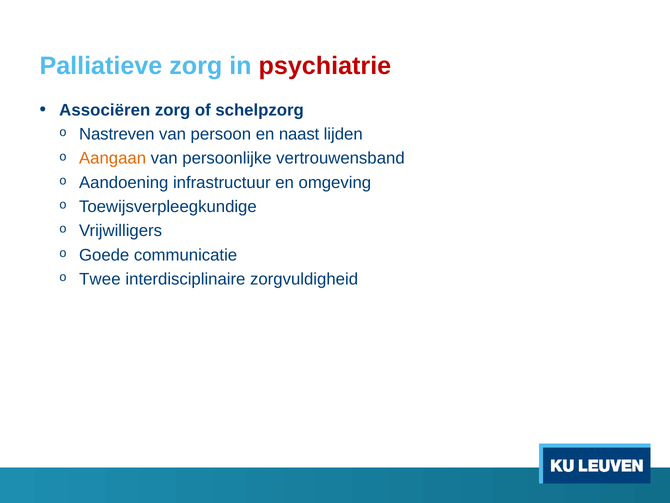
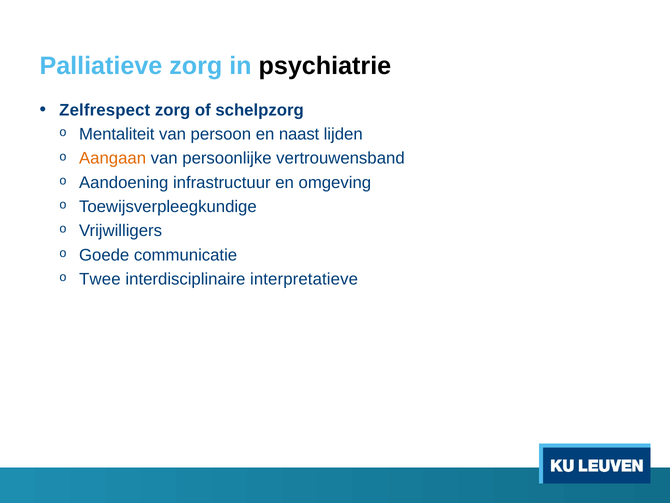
psychiatrie colour: red -> black
Associëren: Associëren -> Zelfrespect
Nastreven: Nastreven -> Mentaliteit
zorgvuldigheid: zorgvuldigheid -> interpretatieve
